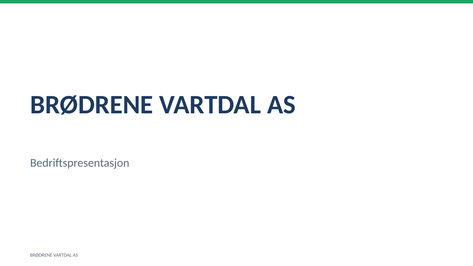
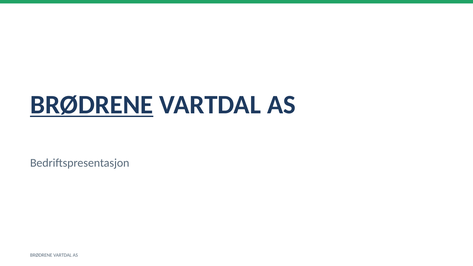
BRØDRENE at (92, 105) underline: none -> present
